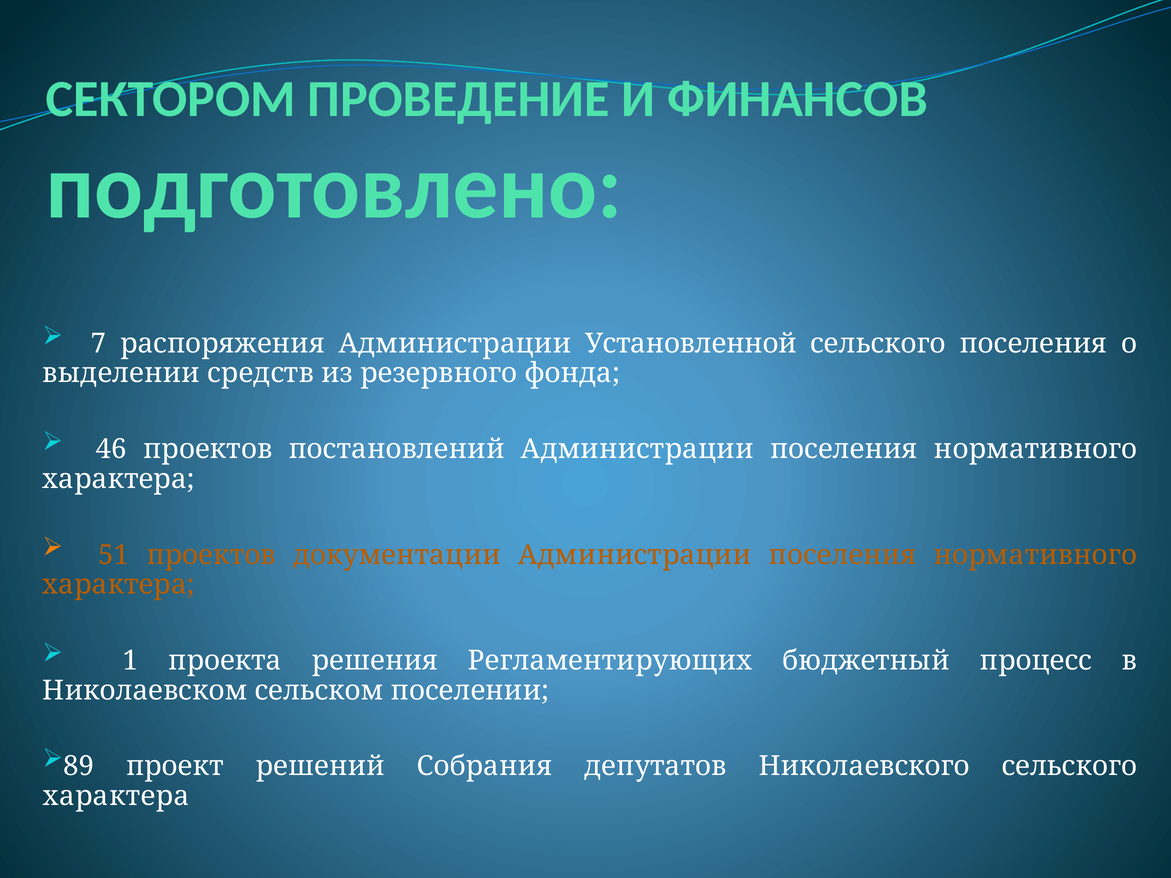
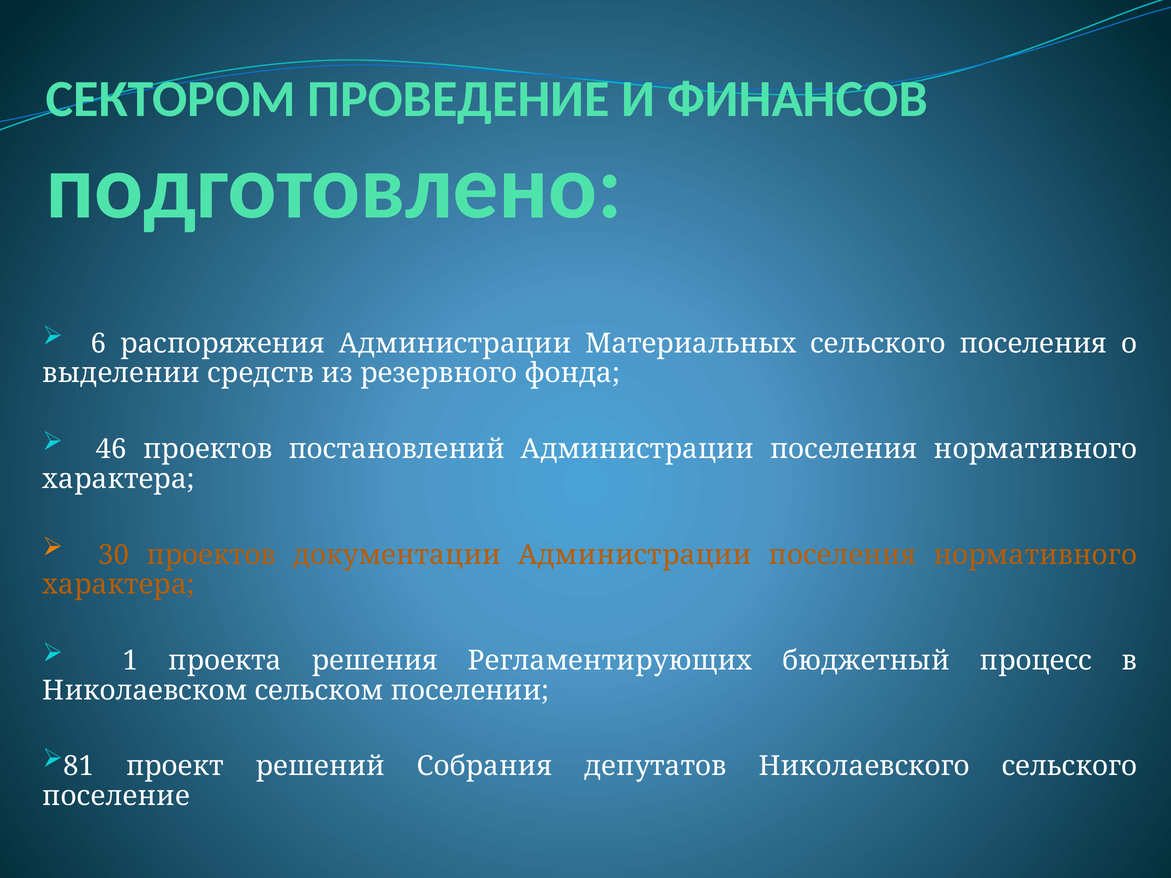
7: 7 -> 6
Установленной: Установленной -> Материальных
51: 51 -> 30
89: 89 -> 81
характера at (116, 796): характера -> поселение
